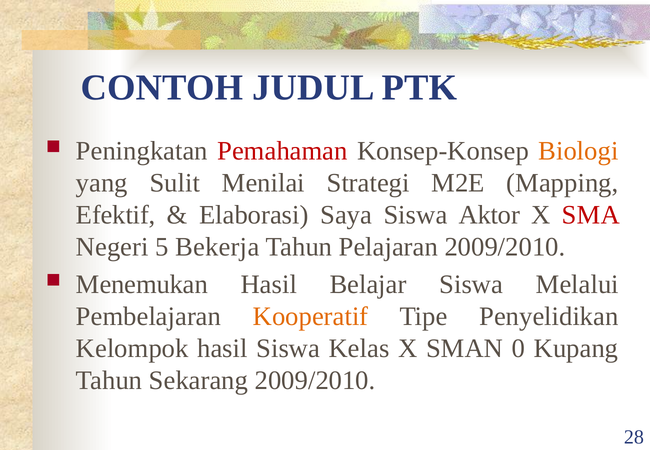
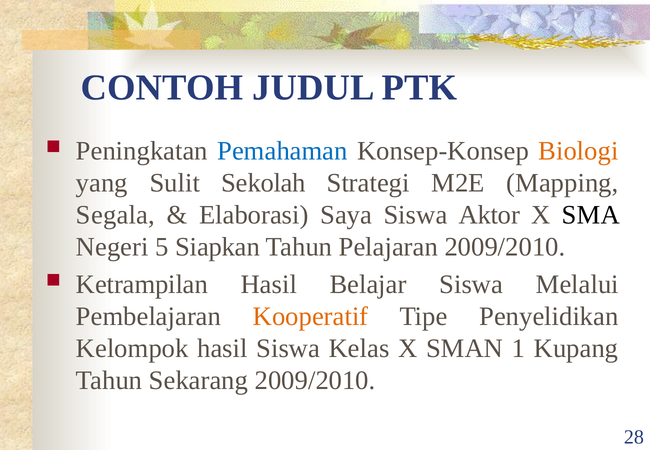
Pemahaman colour: red -> blue
Menilai: Menilai -> Sekolah
Efektif: Efektif -> Segala
SMA colour: red -> black
Bekerja: Bekerja -> Siapkan
Menemukan: Menemukan -> Ketrampilan
0: 0 -> 1
